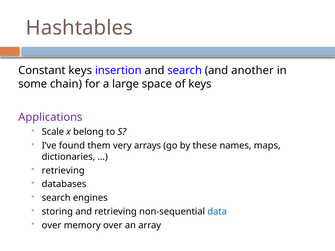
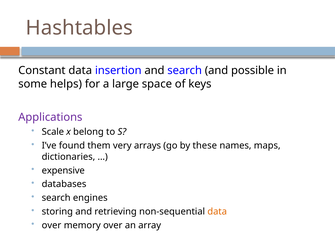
Constant keys: keys -> data
another: another -> possible
chain: chain -> helps
retrieving at (63, 171): retrieving -> expensive
data at (217, 212) colour: blue -> orange
